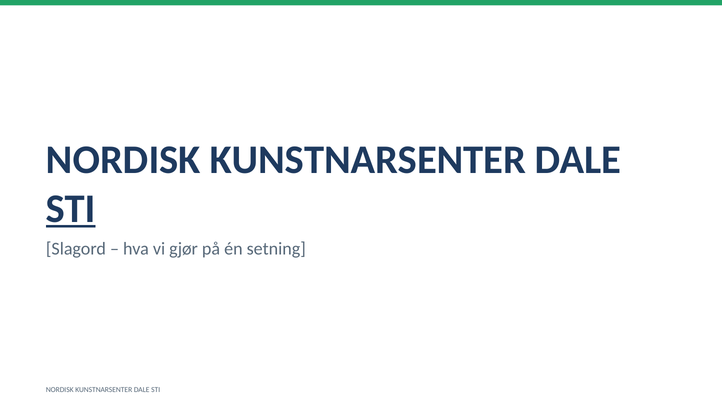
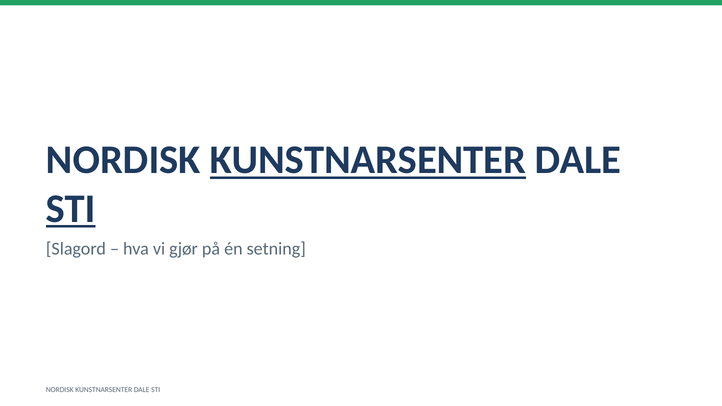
KUNSTNARSENTER at (368, 160) underline: none -> present
